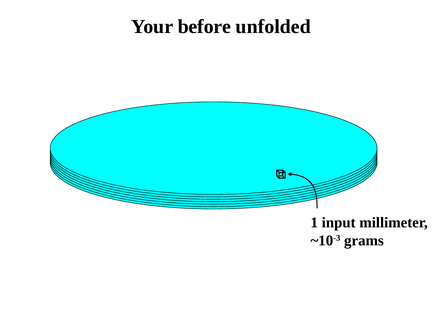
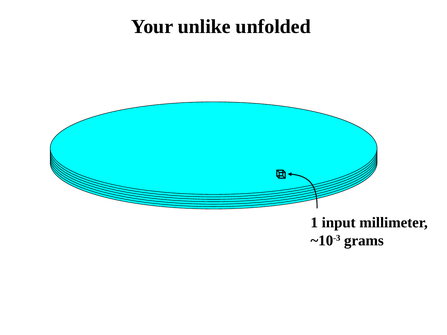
before: before -> unlike
